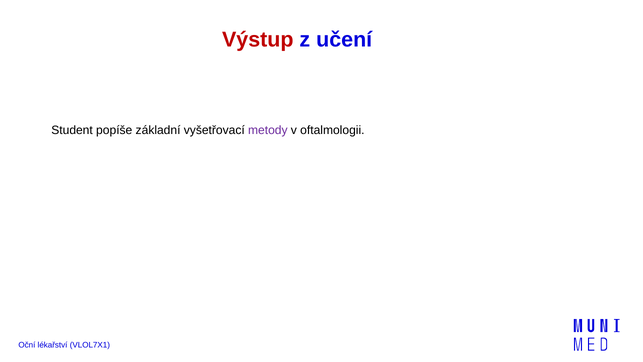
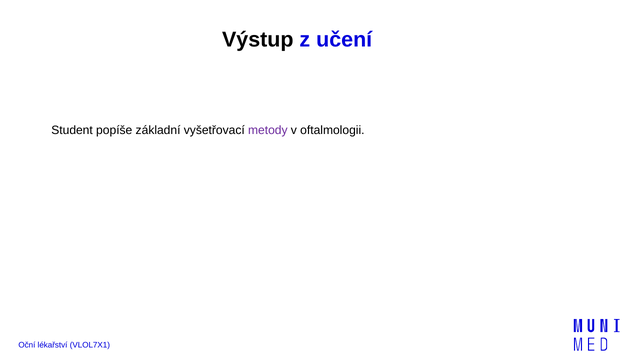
Výstup colour: red -> black
